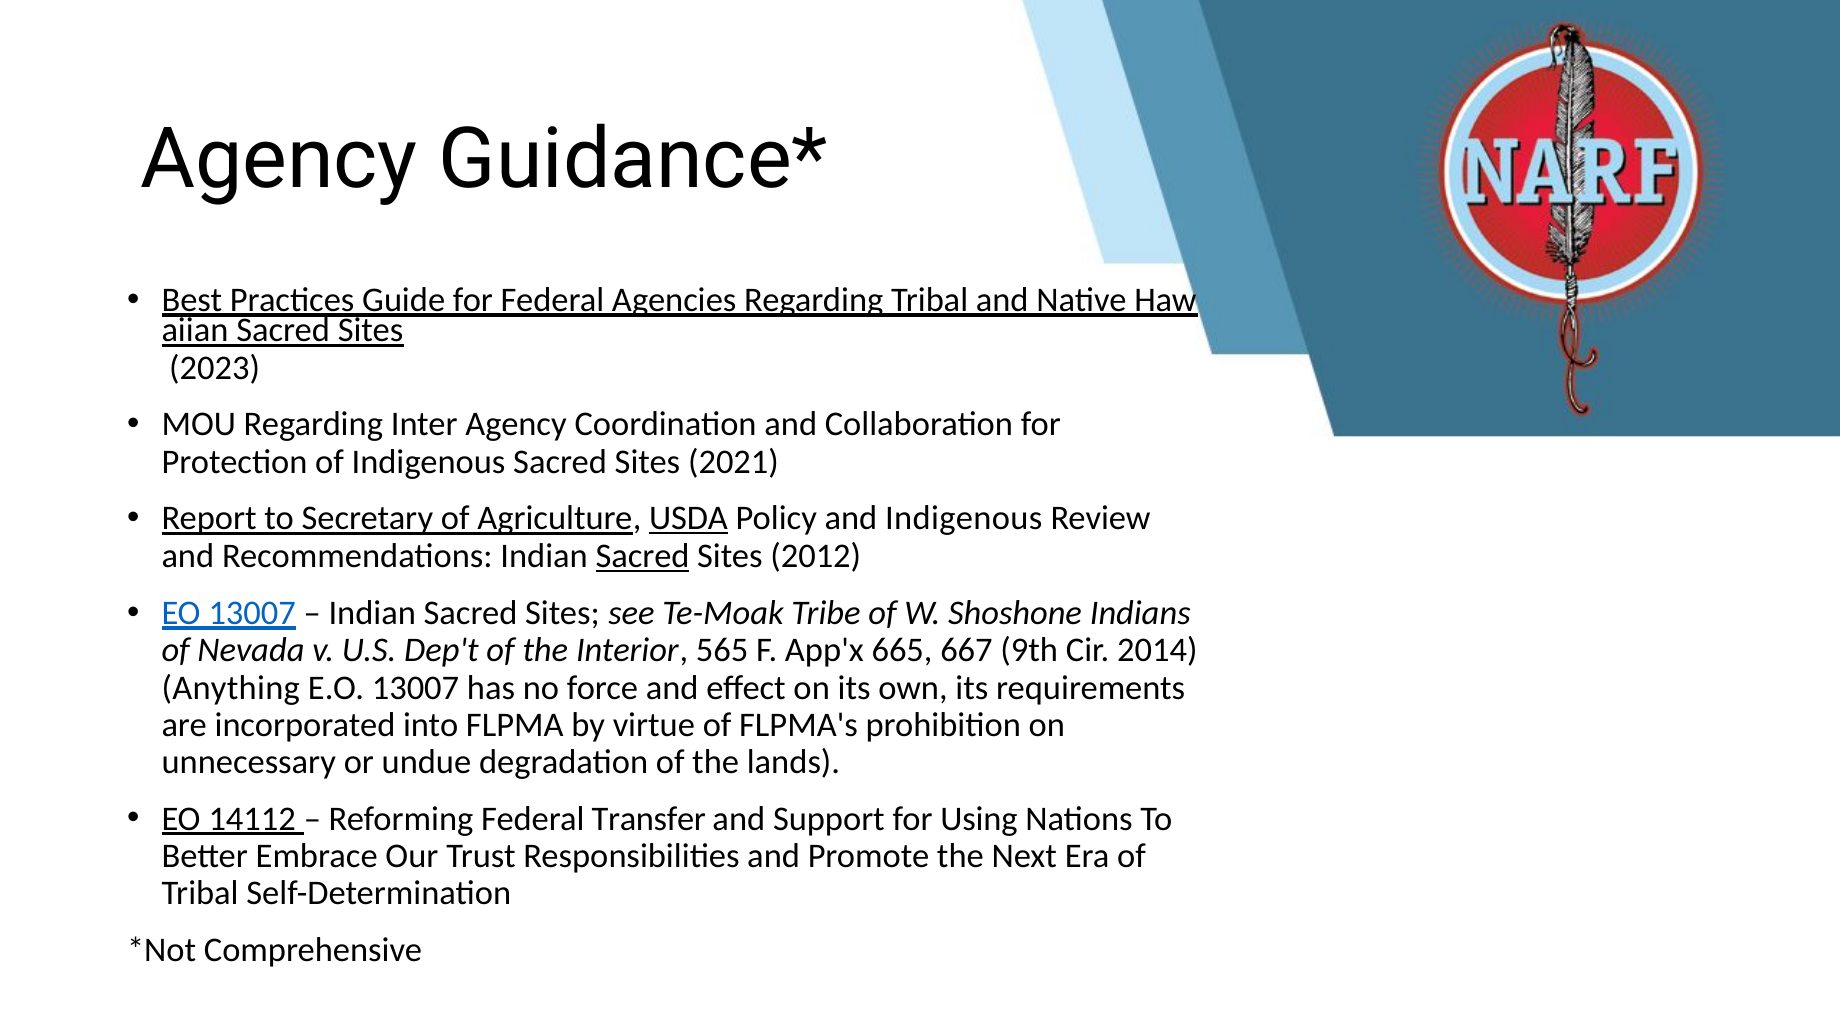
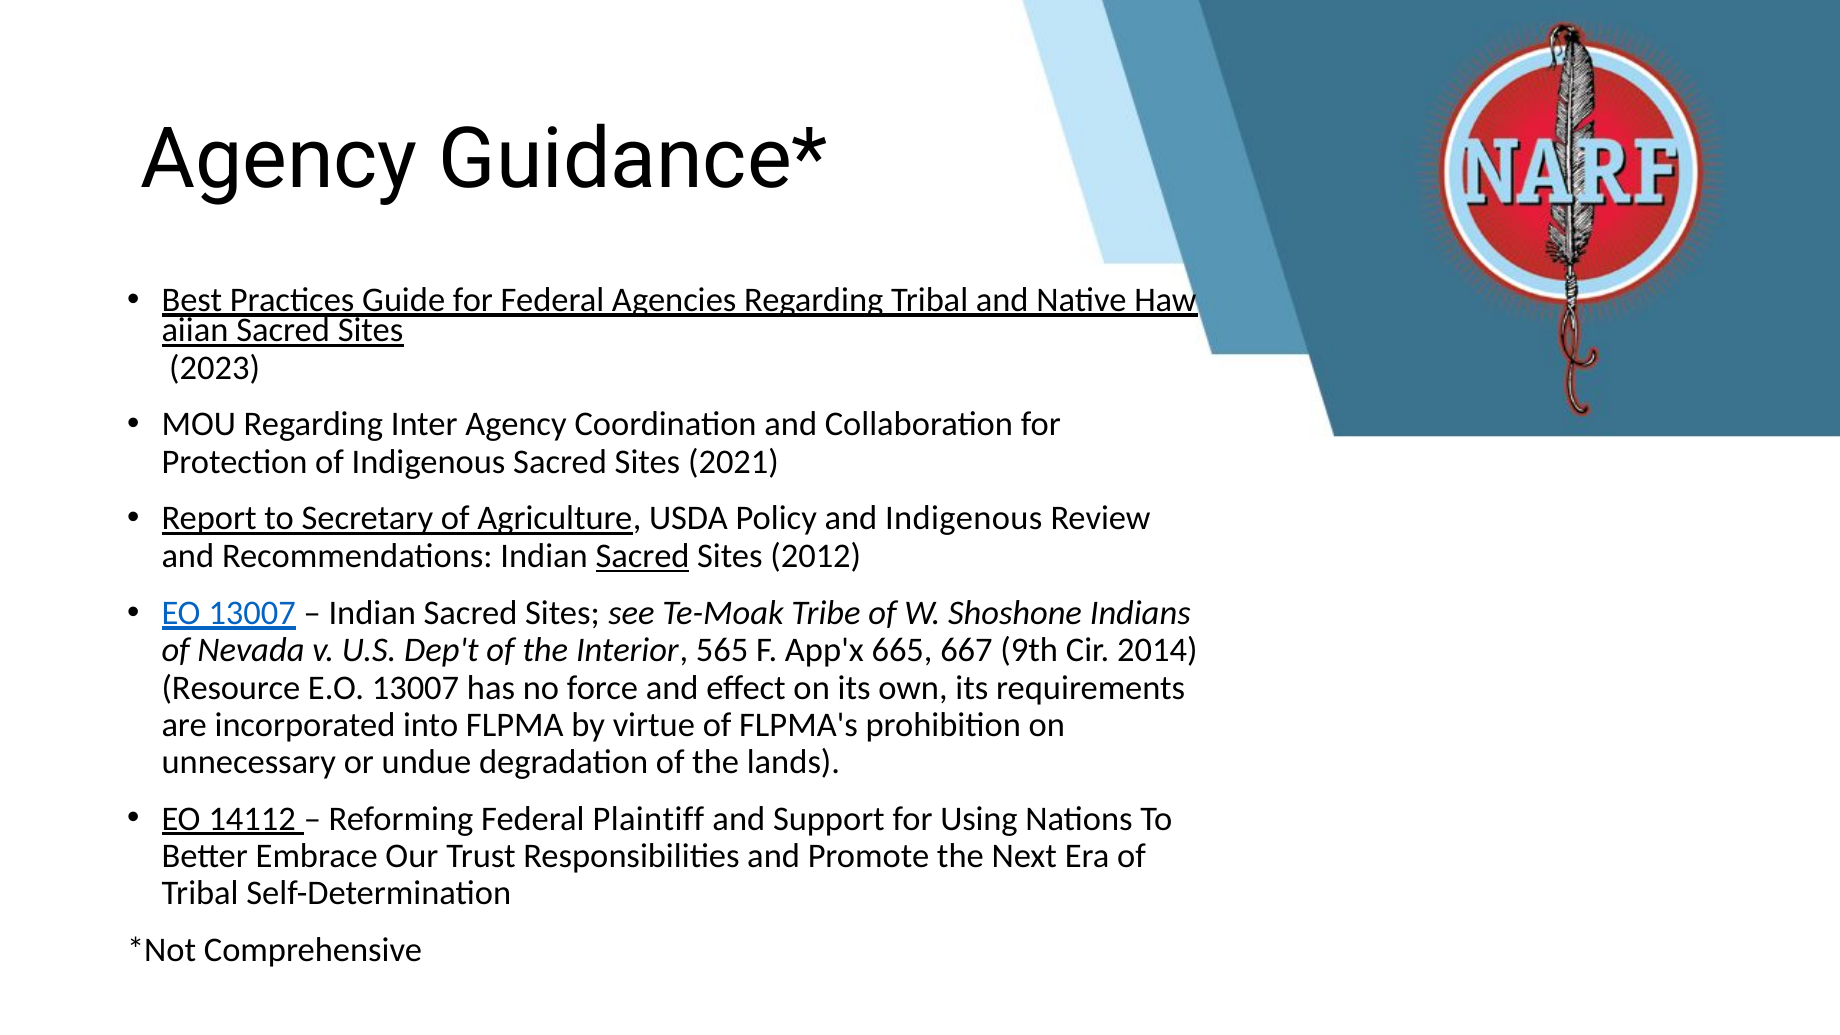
USDA underline: present -> none
Anything: Anything -> Resource
Transfer: Transfer -> Plaintiff
